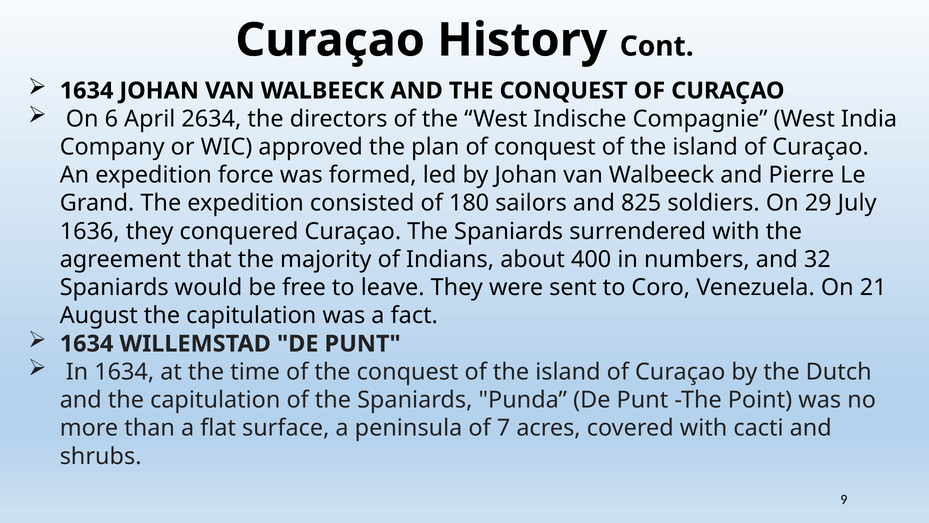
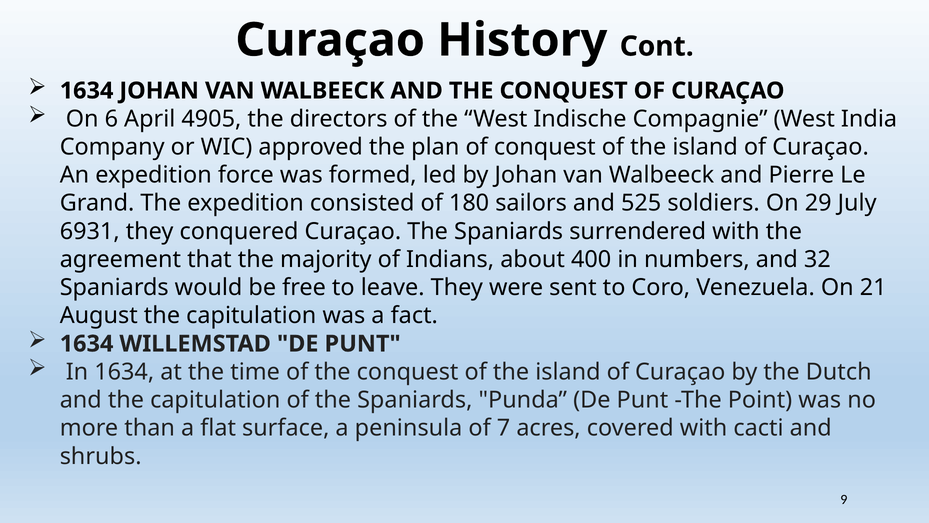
2634: 2634 -> 4905
825: 825 -> 525
1636: 1636 -> 6931
